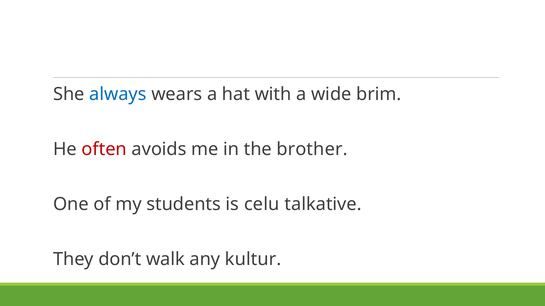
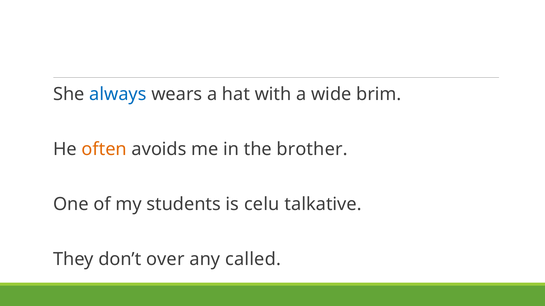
often colour: red -> orange
walk: walk -> over
kultur: kultur -> called
